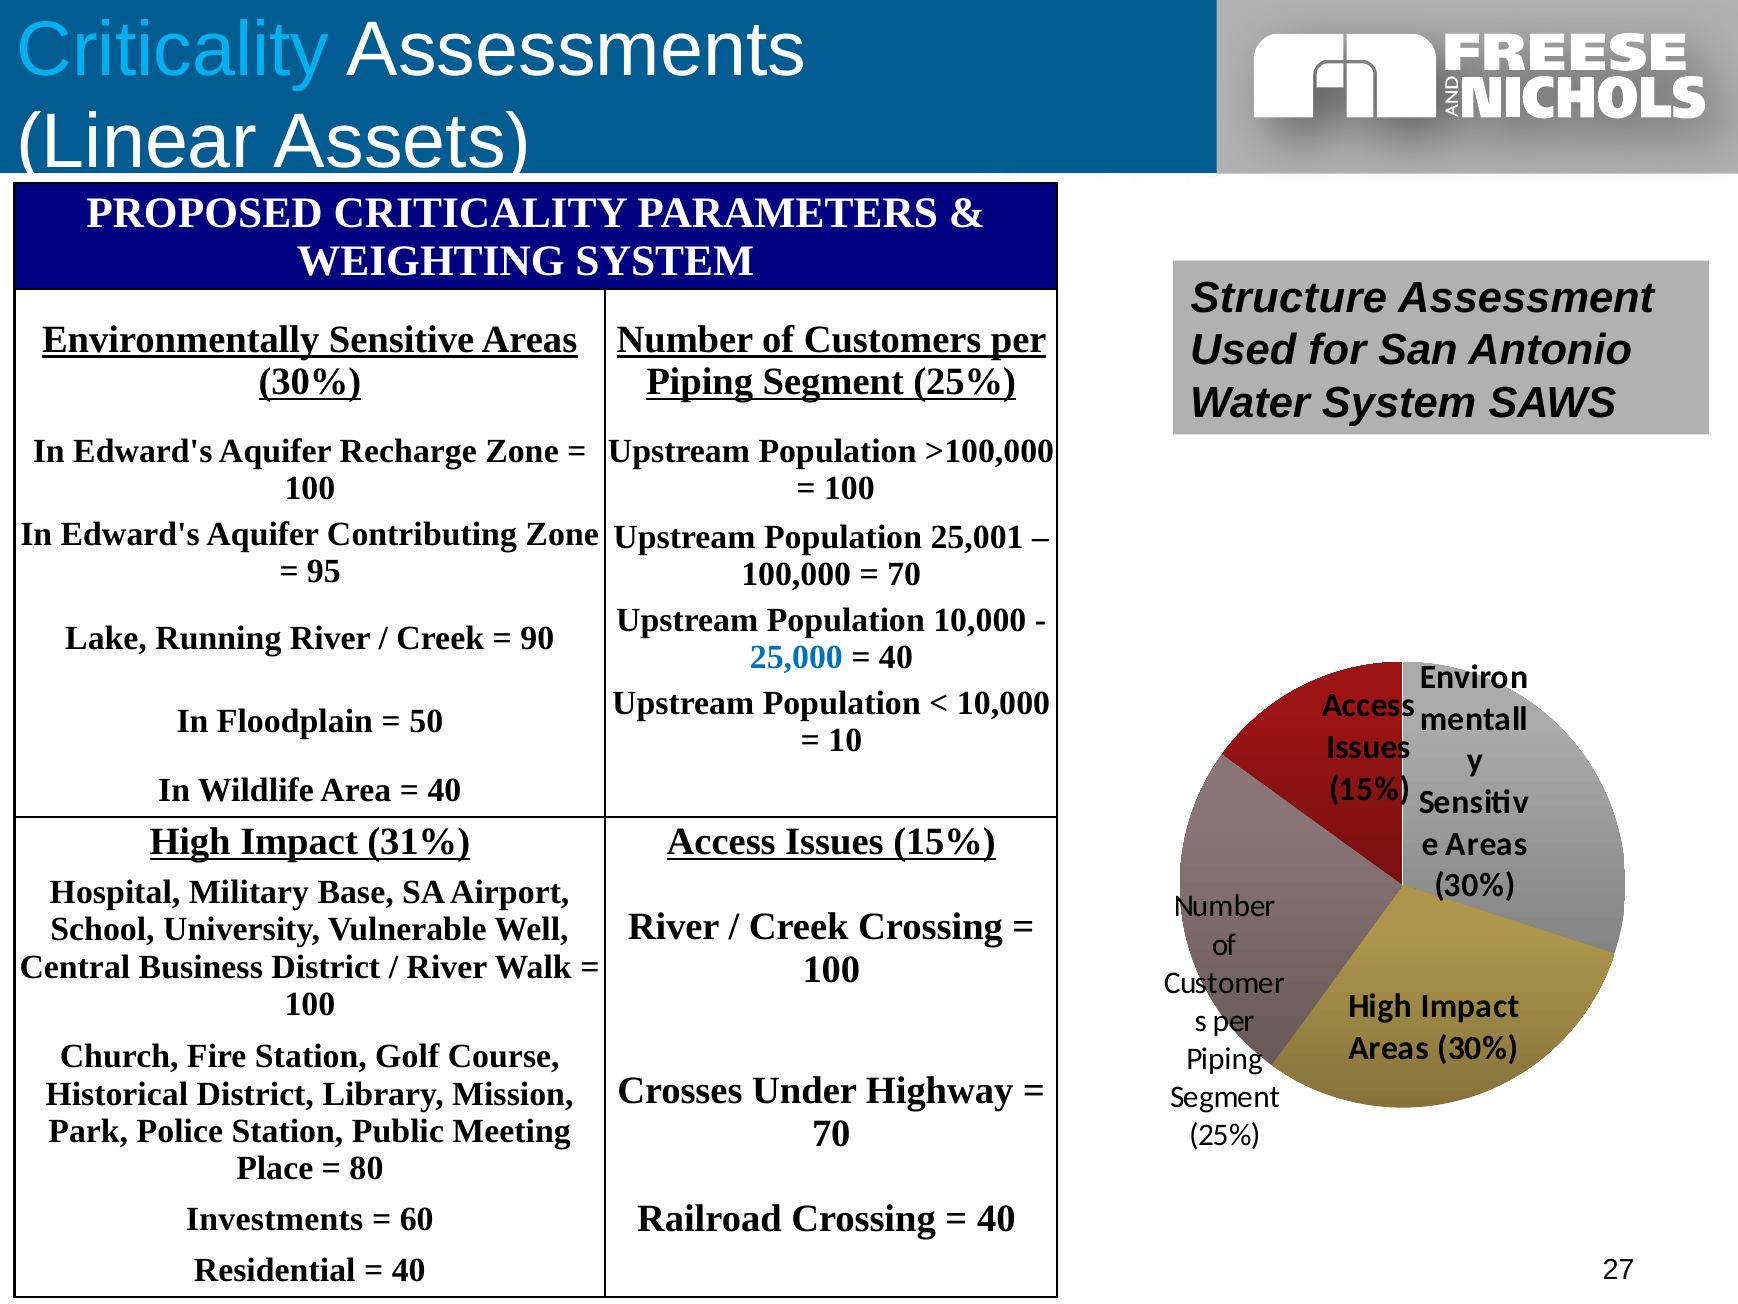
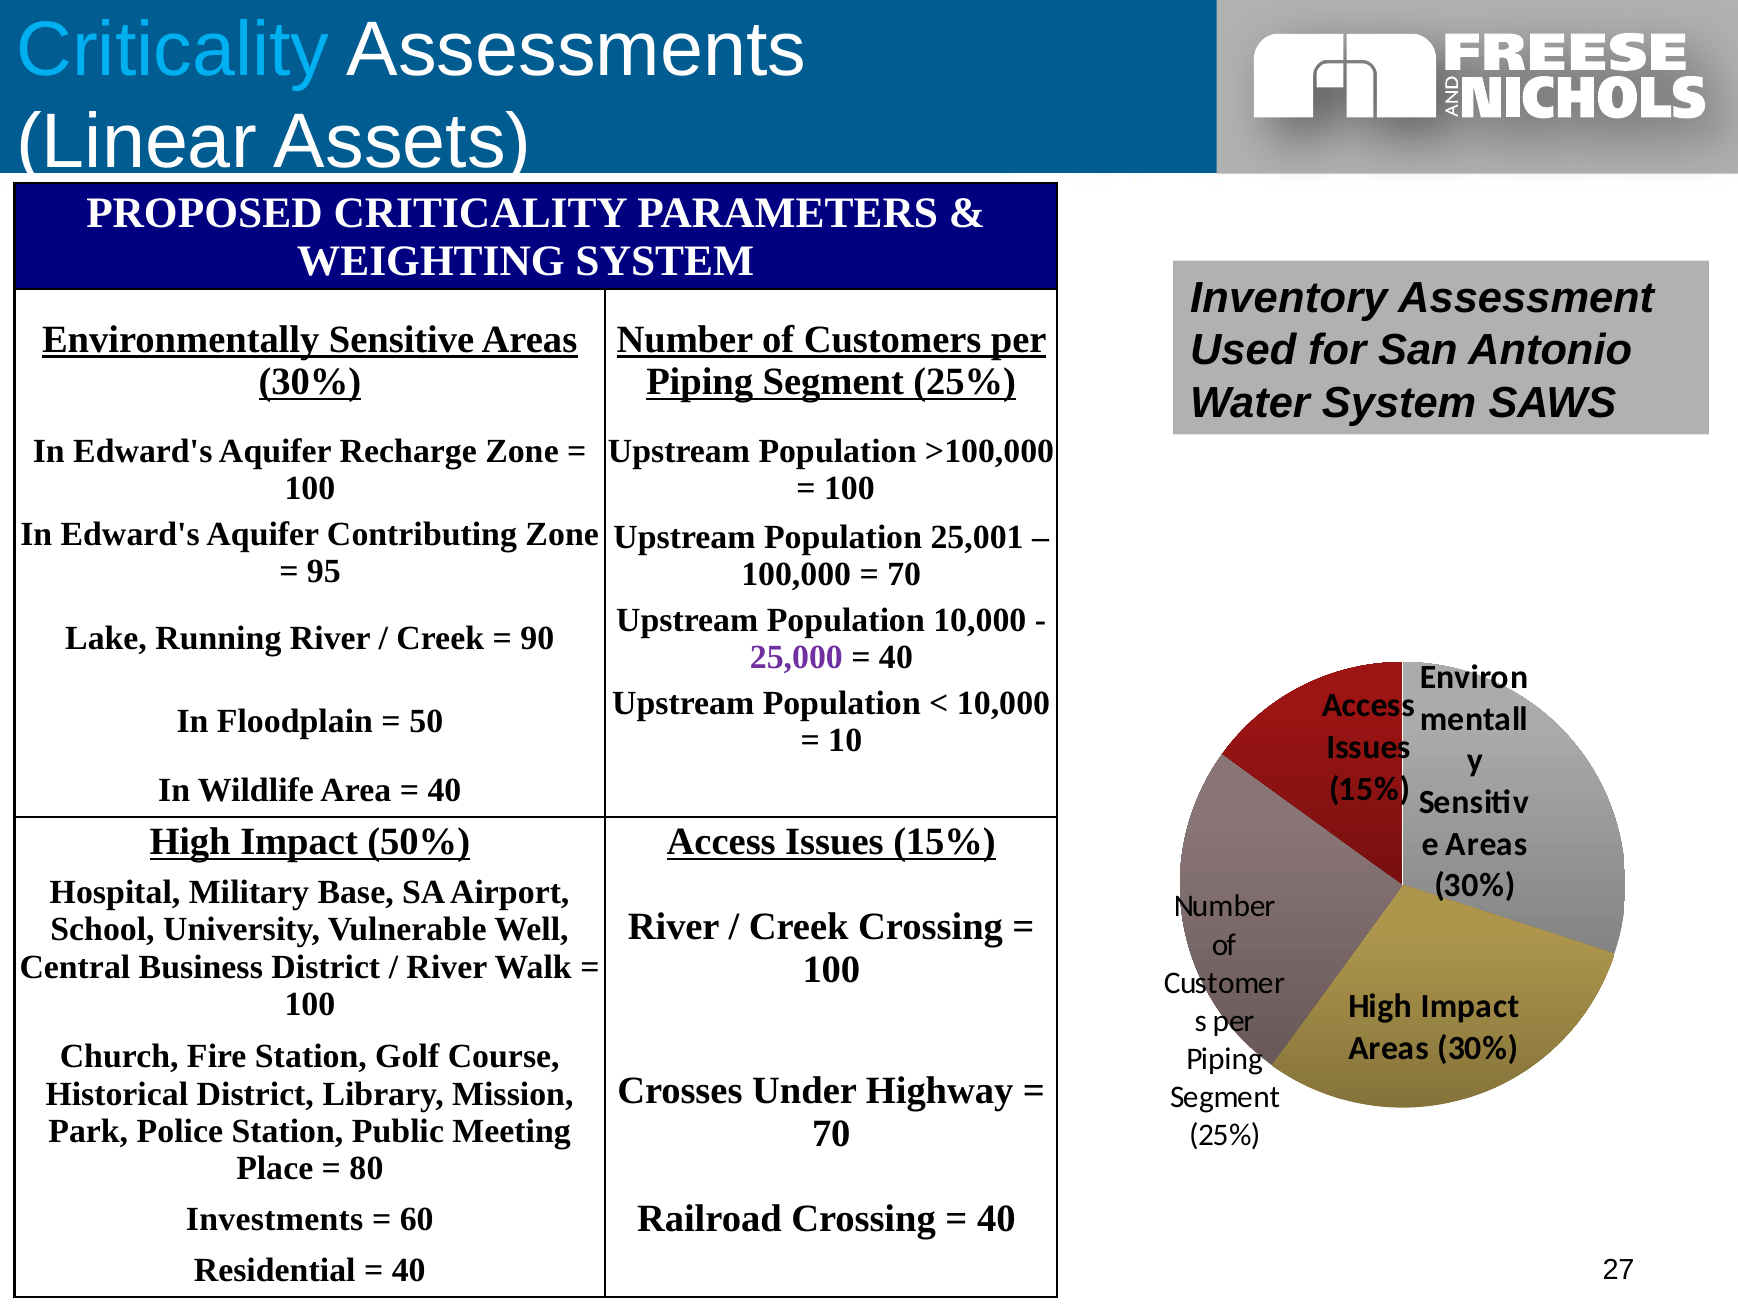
Structure: Structure -> Inventory
25,000 colour: blue -> purple
31%: 31% -> 50%
